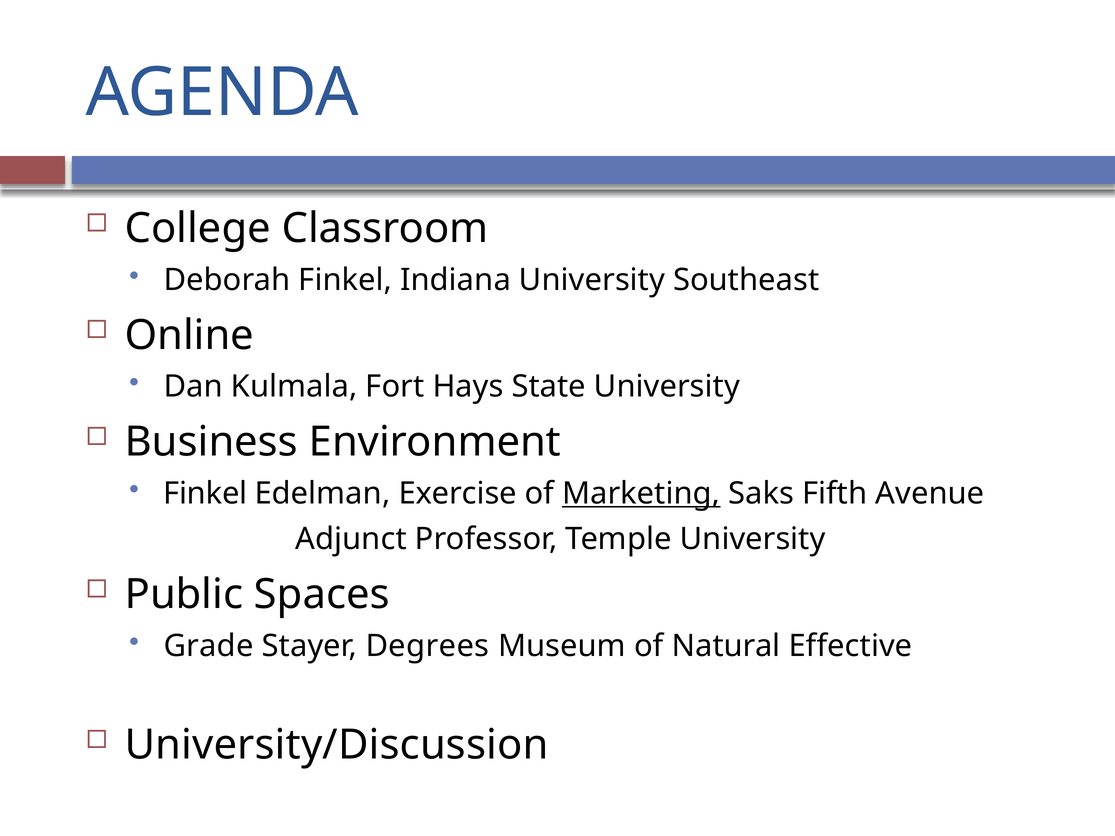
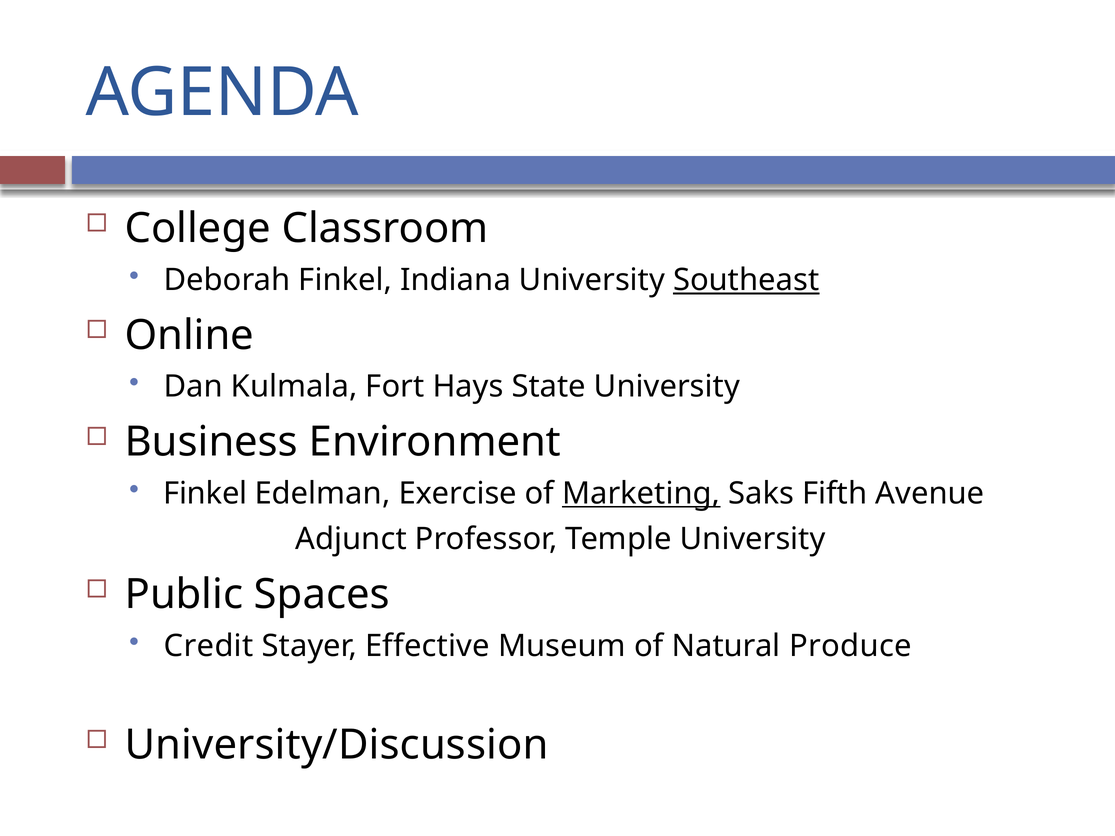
Southeast underline: none -> present
Grade: Grade -> Credit
Degrees: Degrees -> Effective
Effective: Effective -> Produce
